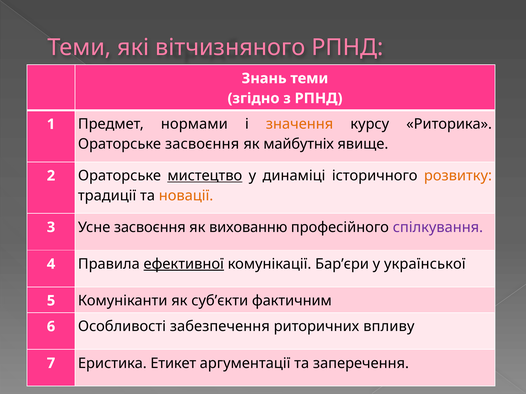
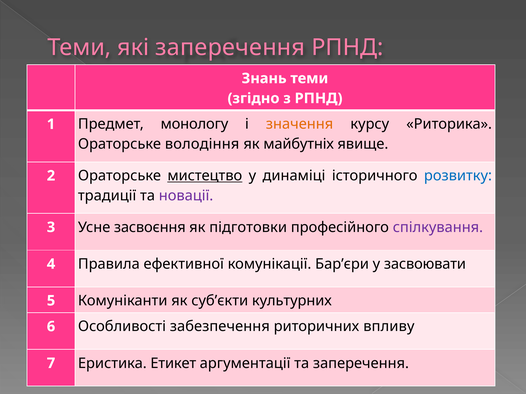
які вітчизняного: вітчизняного -> заперечення
нормами: нормами -> монологу
Ораторське засвоєння: засвоєння -> володіння
розвитку colour: orange -> blue
новації colour: orange -> purple
вихованню: вихованню -> підготовки
ефективної underline: present -> none
української: української -> засвоювати
фактичним: фактичним -> культурних
